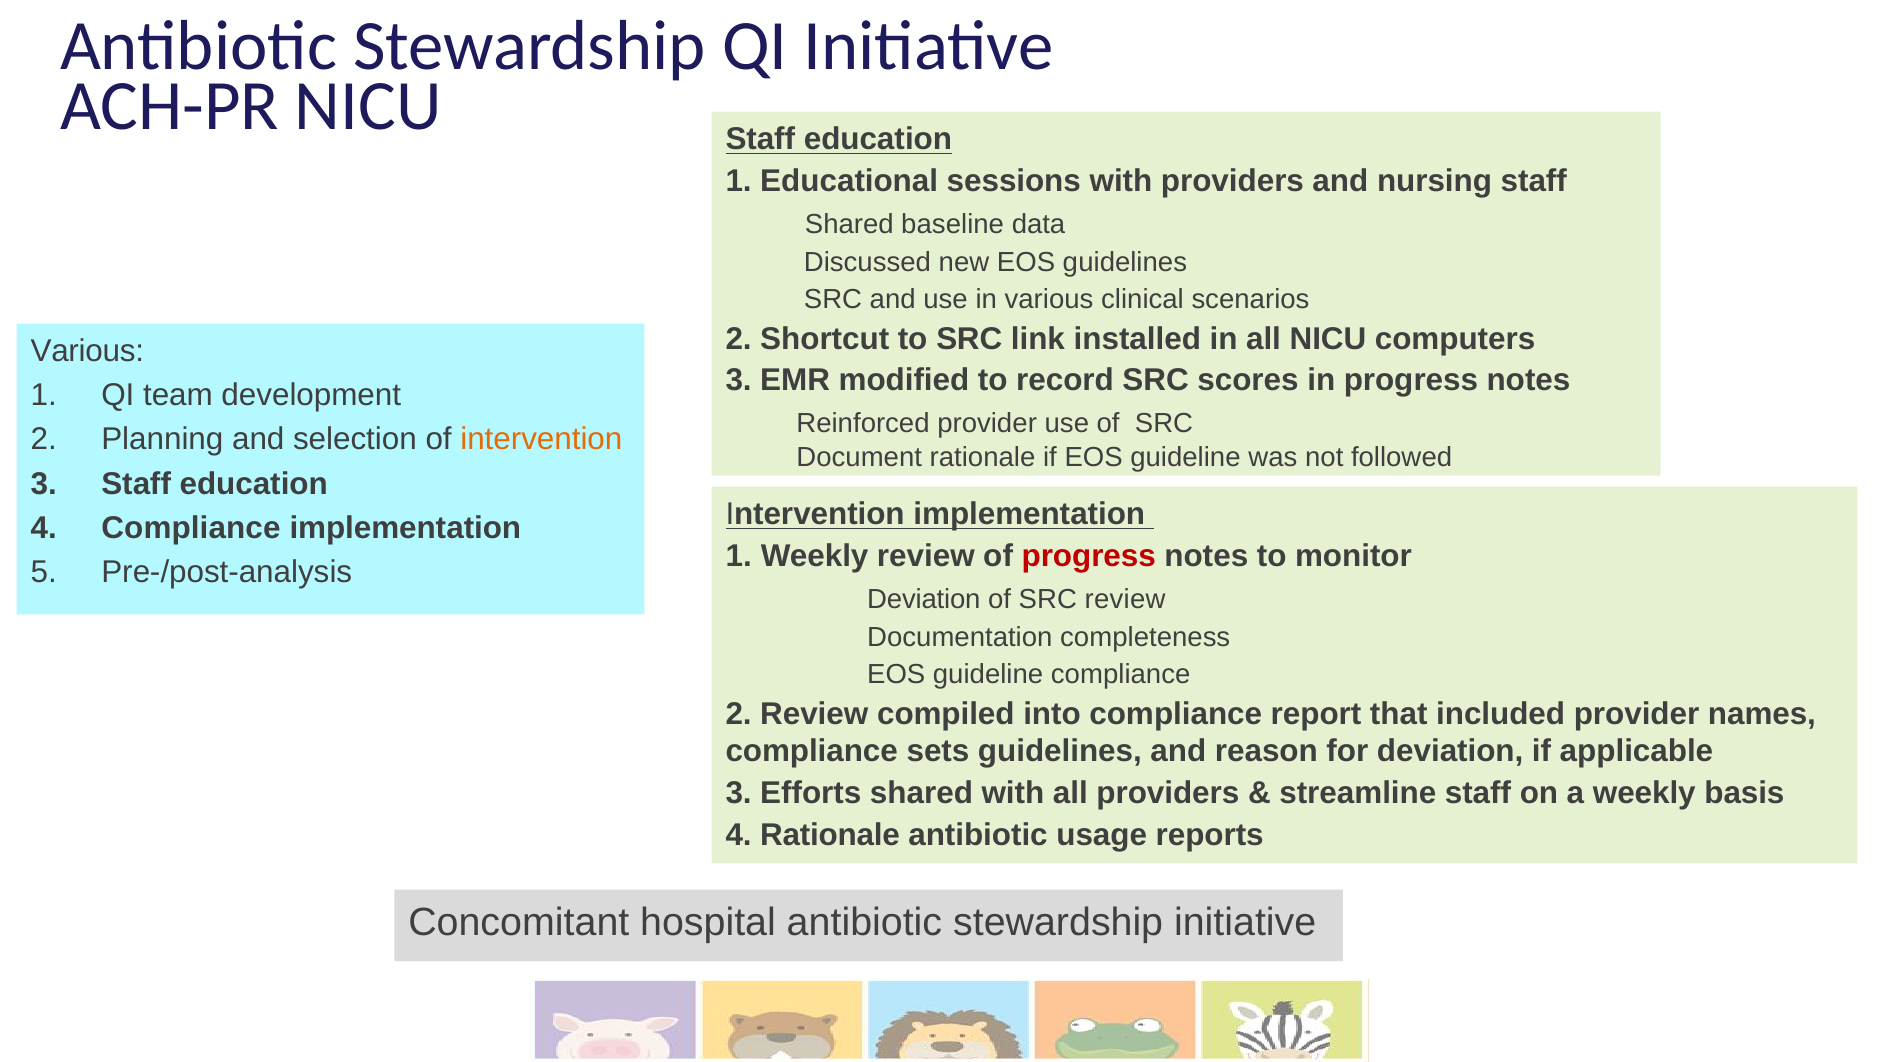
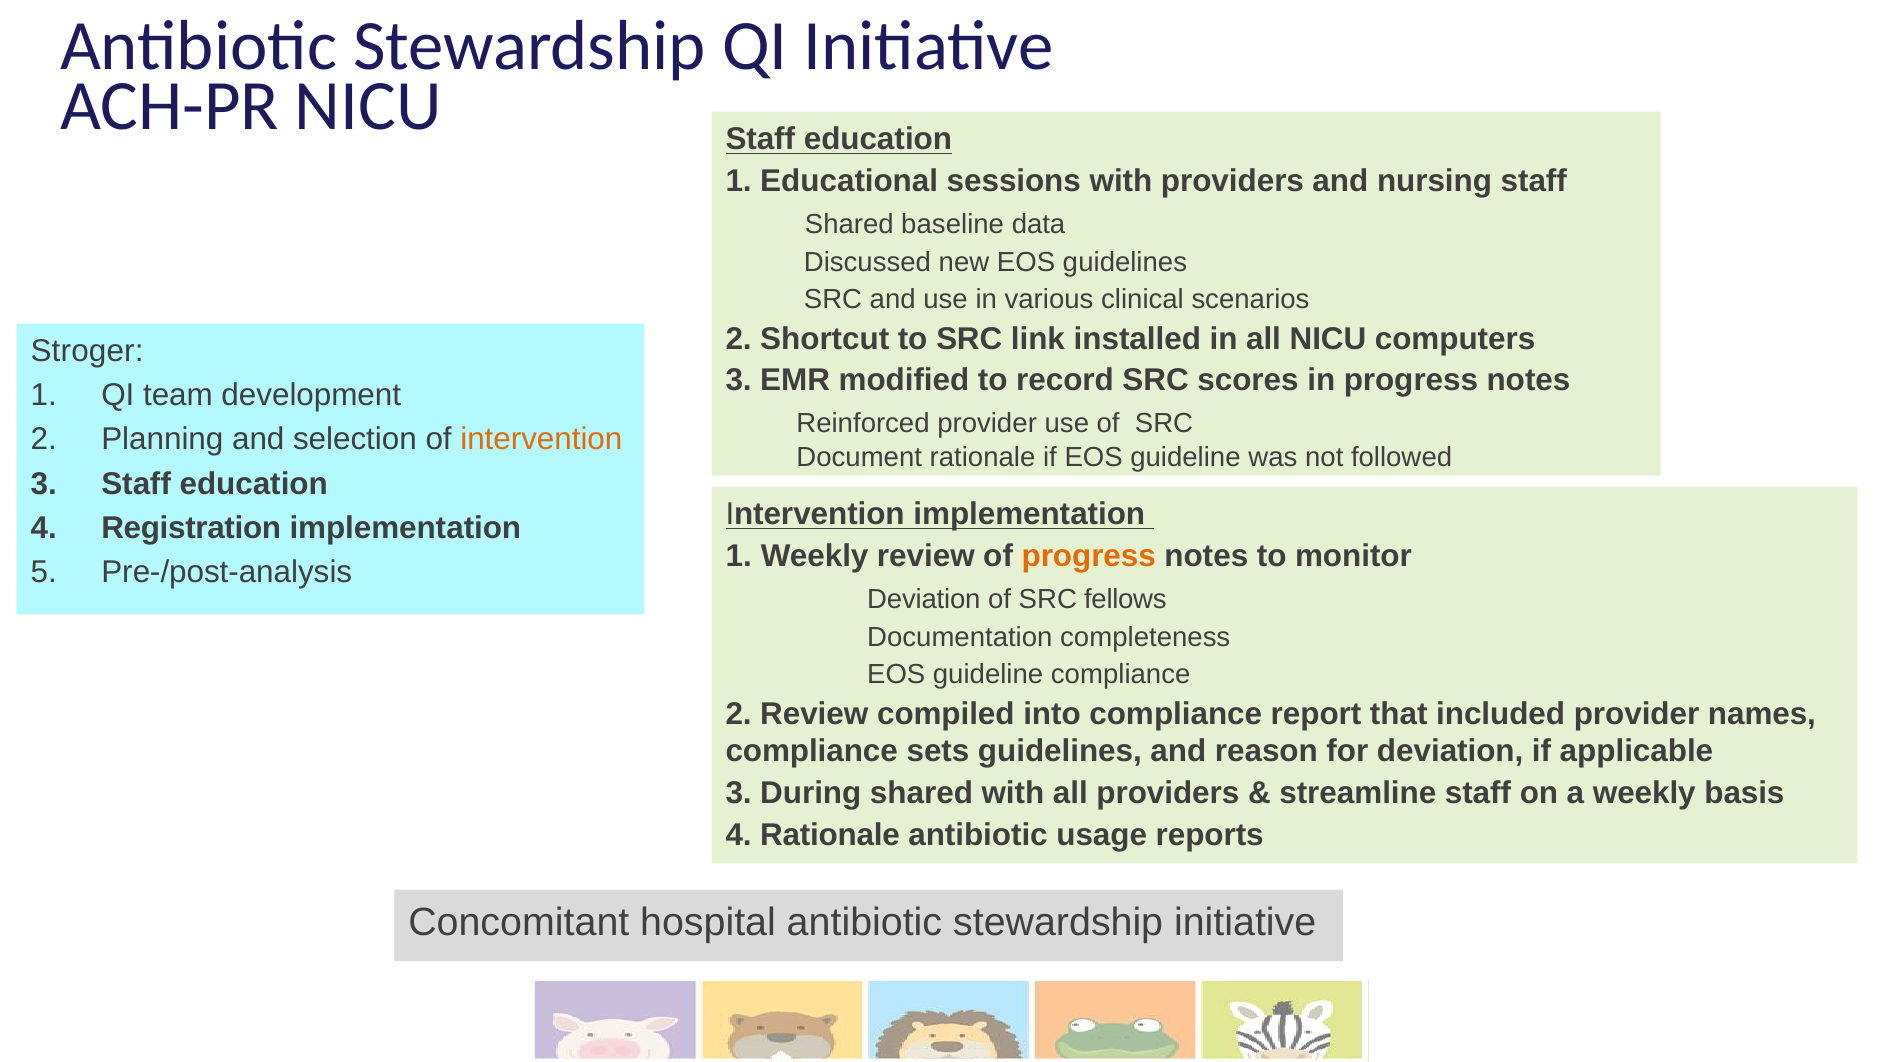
Various at (87, 352): Various -> Stroger
4 Compliance: Compliance -> Registration
progress at (1089, 556) colour: red -> orange
SRC review: review -> fellows
Efforts: Efforts -> During
